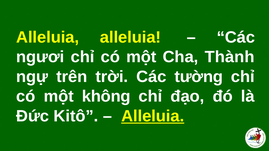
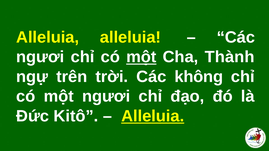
một at (141, 57) underline: none -> present
tường: tường -> không
một không: không -> ngươi
